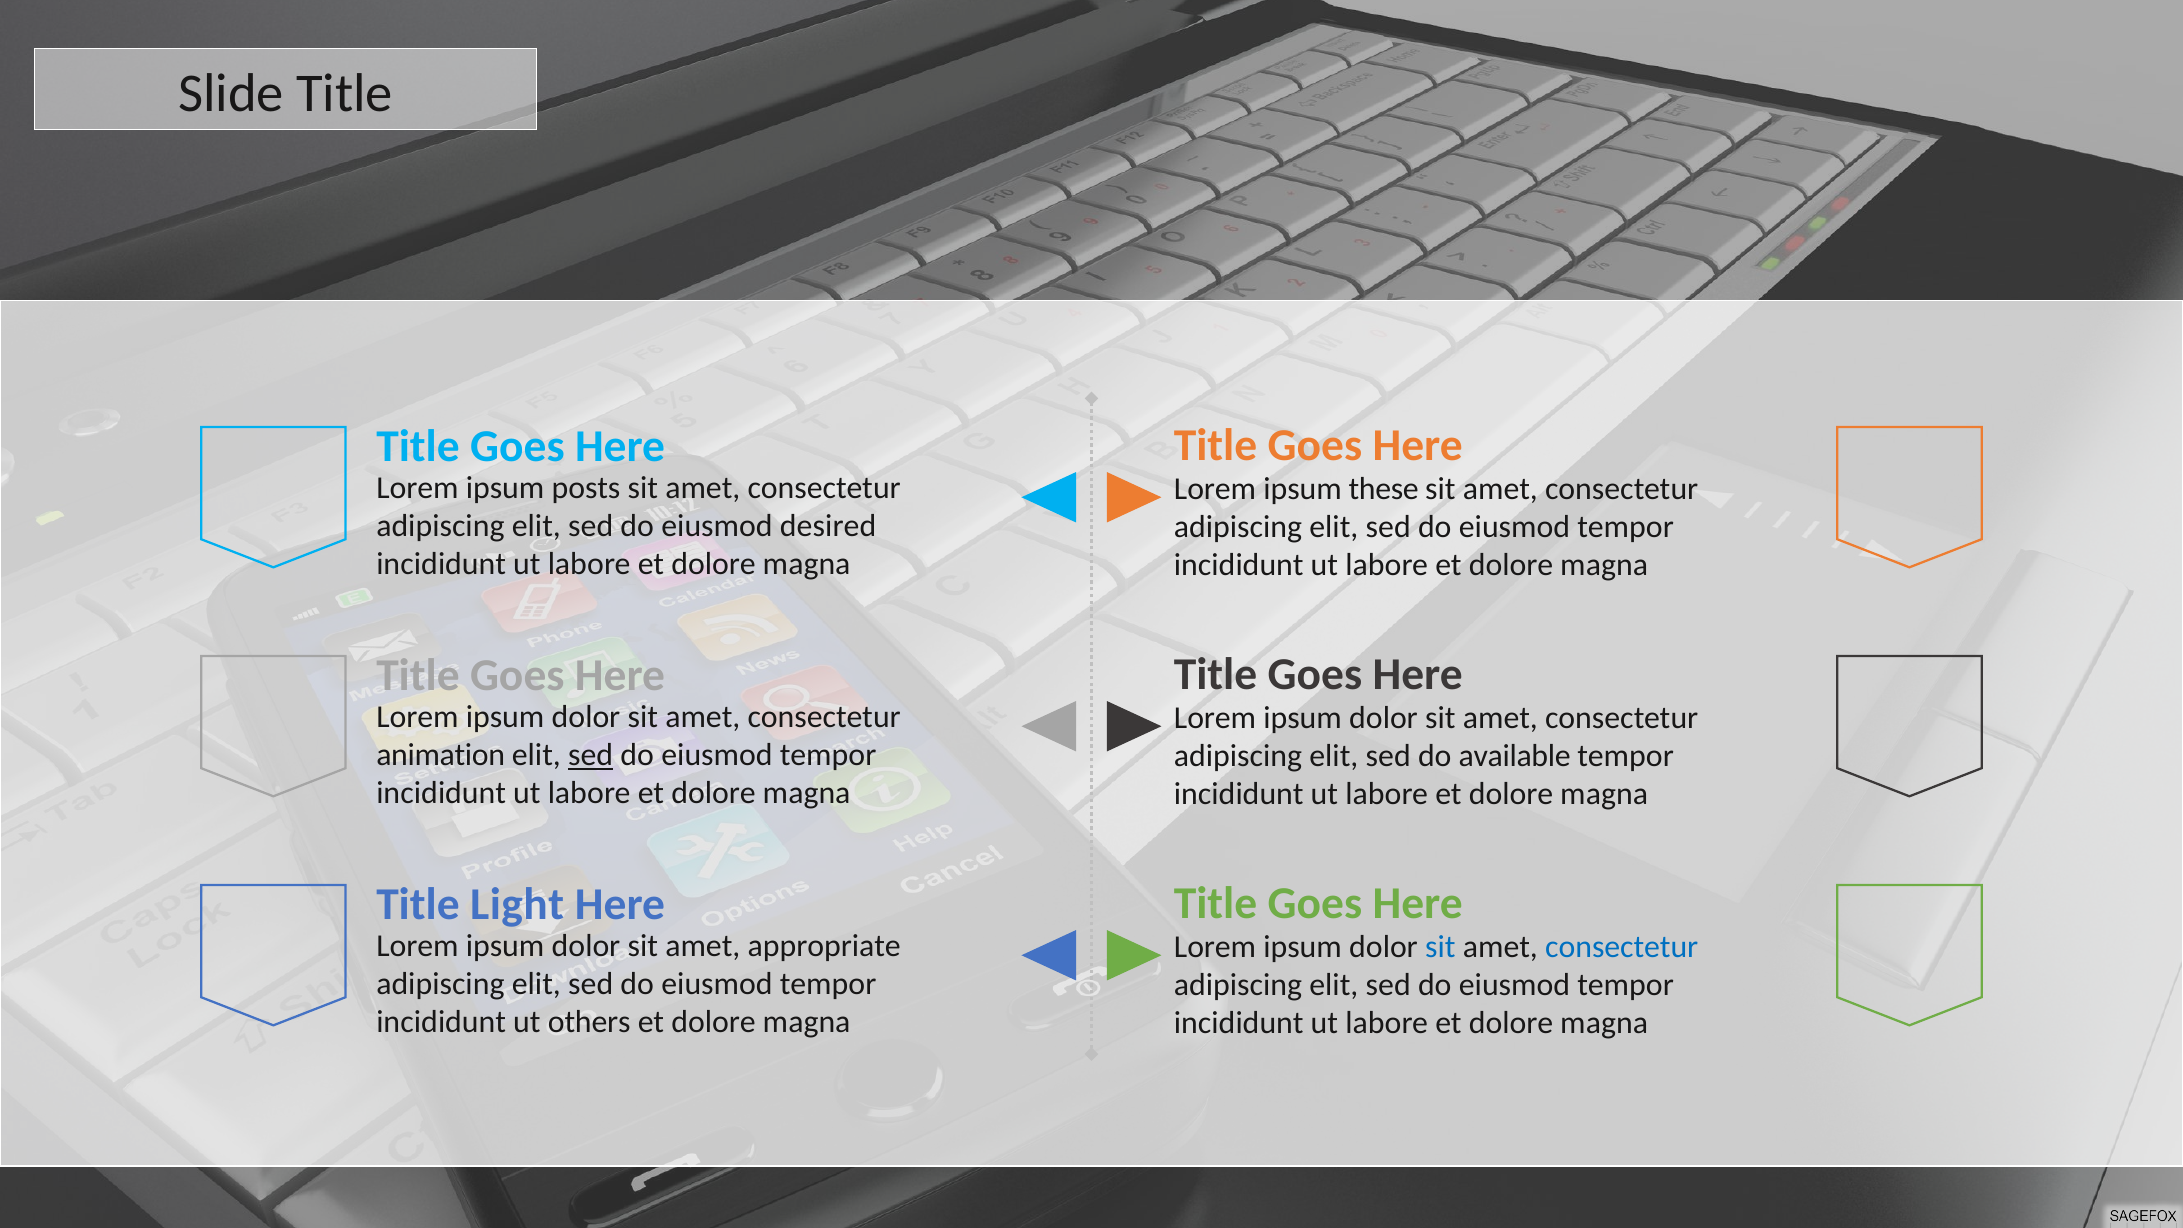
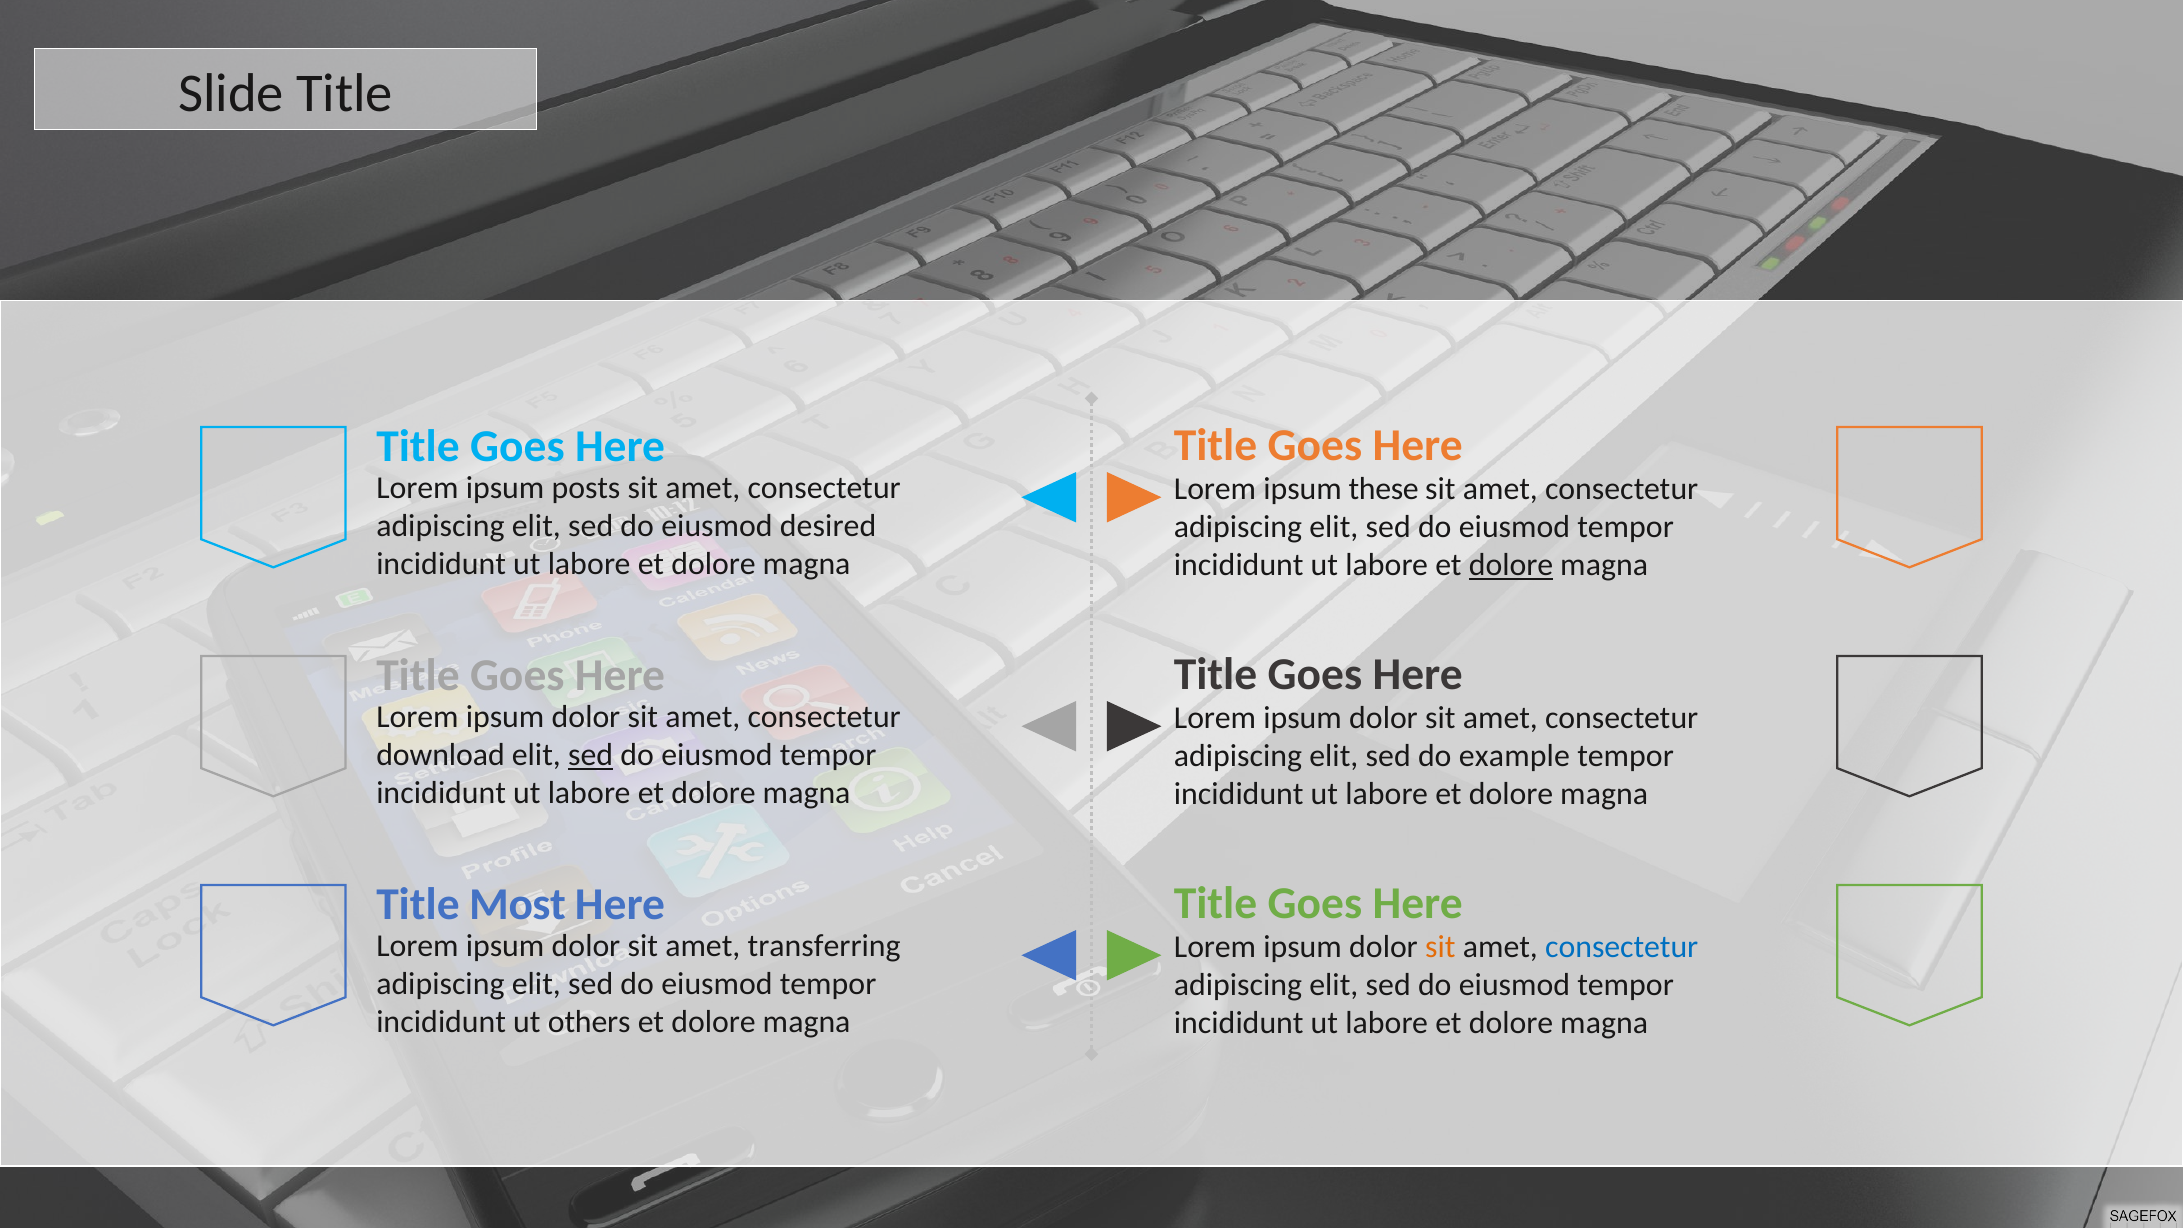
dolore at (1511, 565) underline: none -> present
animation: animation -> download
available: available -> example
Light: Light -> Most
appropriate: appropriate -> transferring
sit at (1440, 947) colour: blue -> orange
